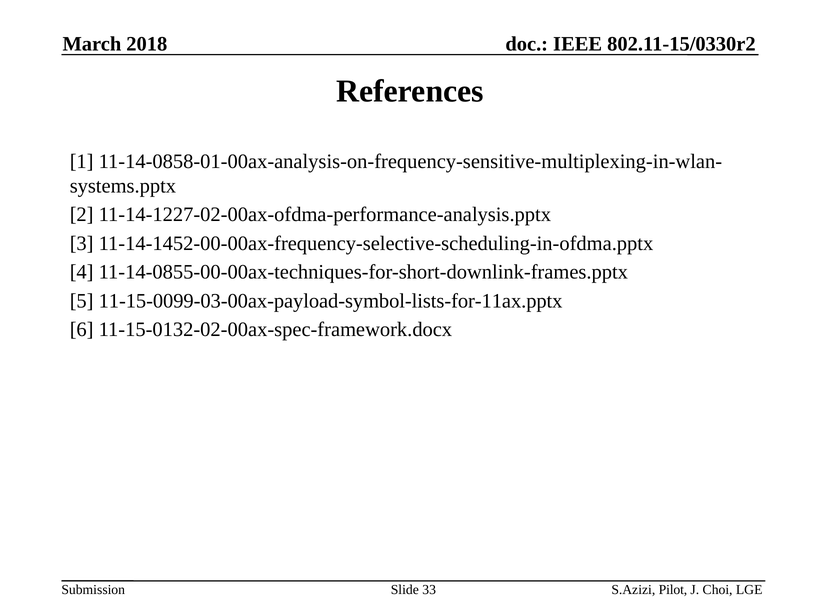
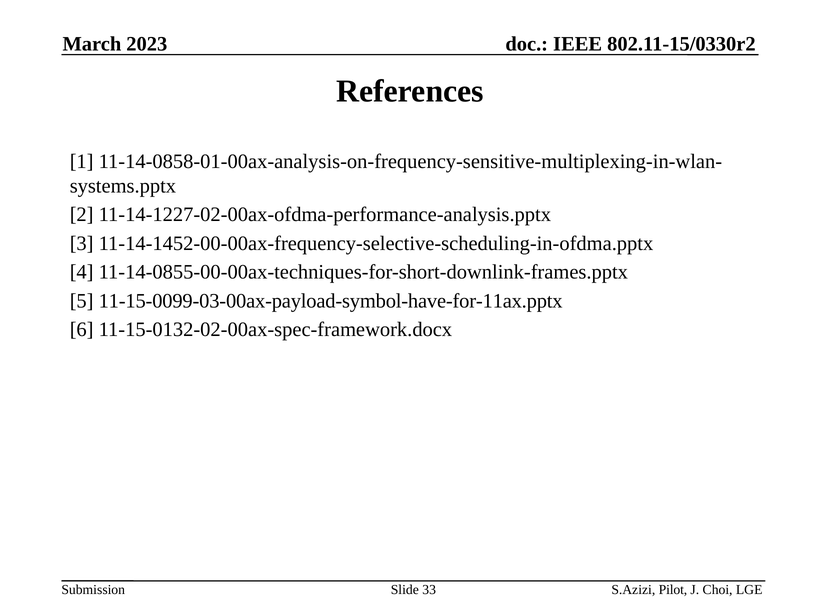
2018: 2018 -> 2023
11-15-0099-03-00ax-payload-symbol-lists-for-11ax.pptx: 11-15-0099-03-00ax-payload-symbol-lists-for-11ax.pptx -> 11-15-0099-03-00ax-payload-symbol-have-for-11ax.pptx
